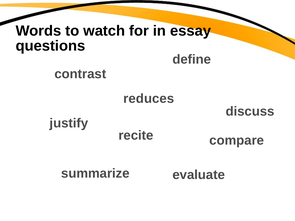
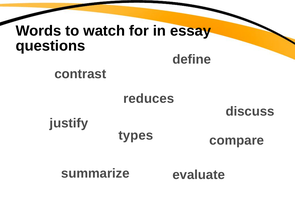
recite: recite -> types
